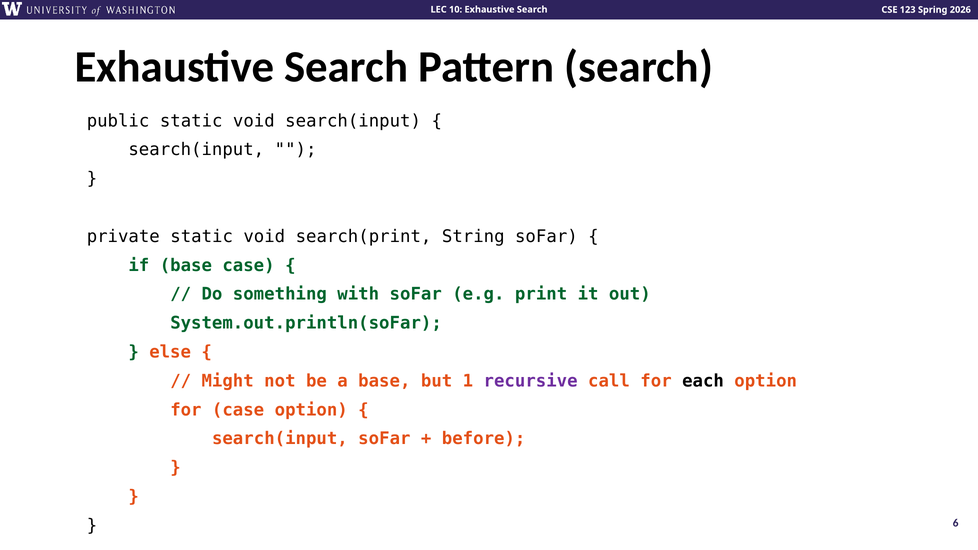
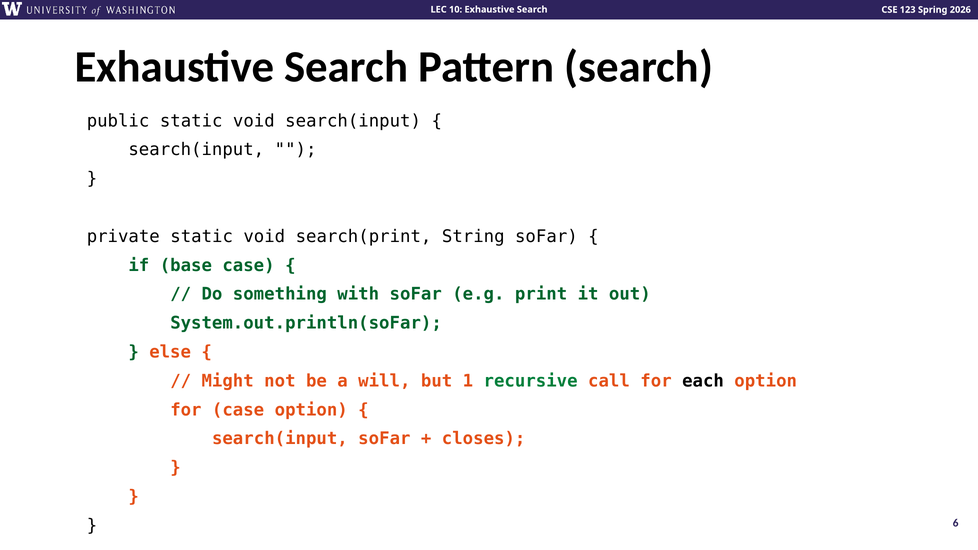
a base: base -> will
recursive colour: purple -> green
before: before -> closes
